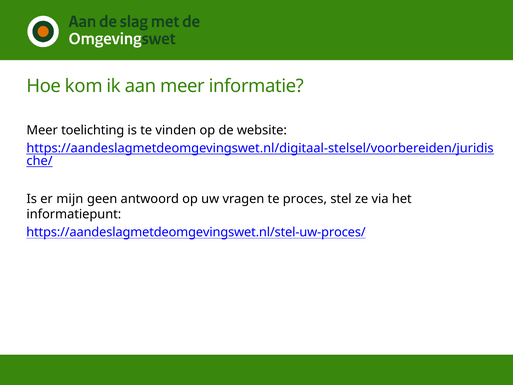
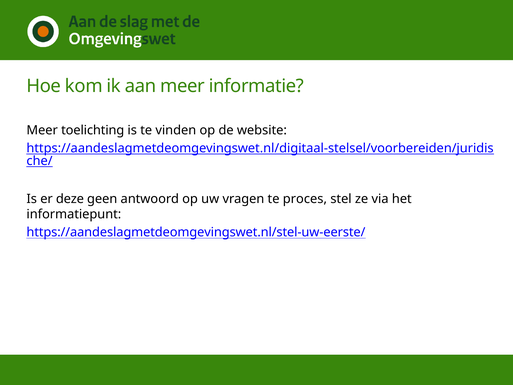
mijn: mijn -> deze
https://aandeslagmetdeomgevingswet.nl/stel-uw-proces/: https://aandeslagmetdeomgevingswet.nl/stel-uw-proces/ -> https://aandeslagmetdeomgevingswet.nl/stel-uw-eerste/
